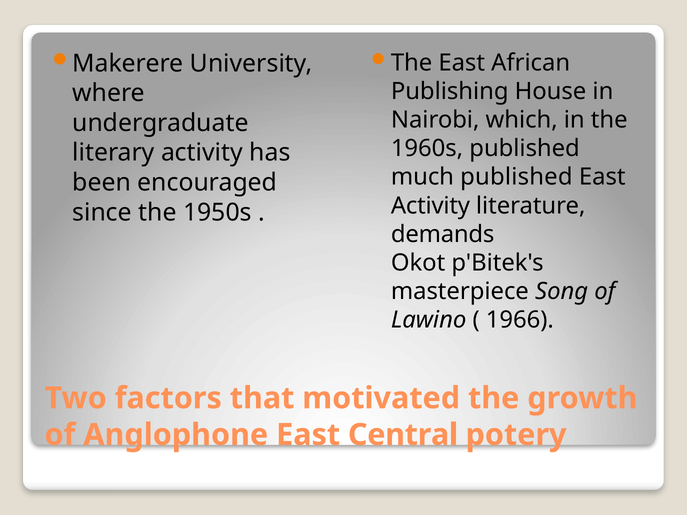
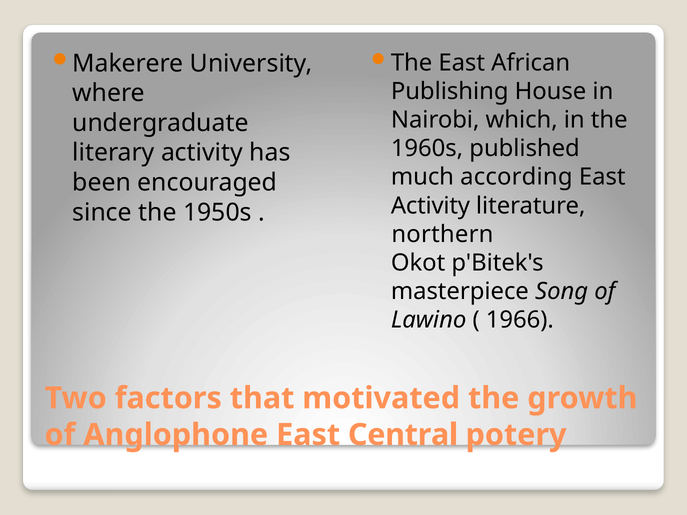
much published: published -> according
demands: demands -> northern
